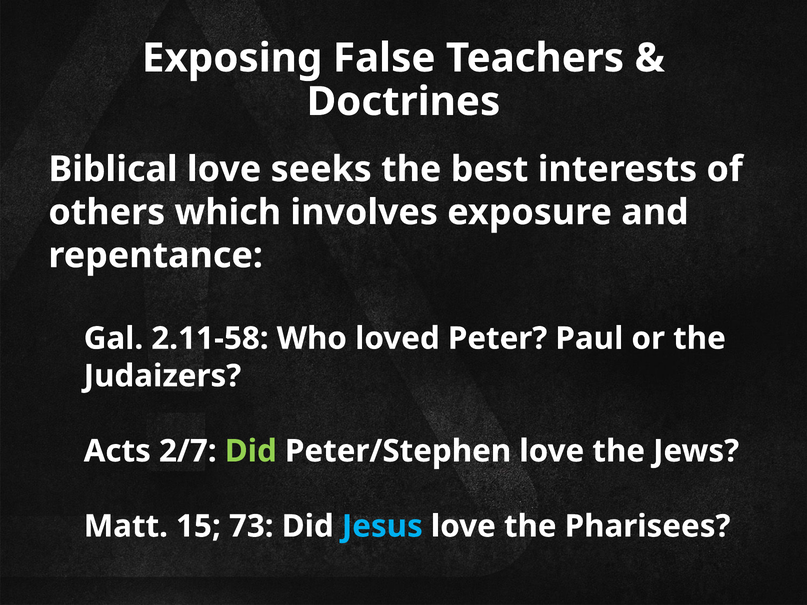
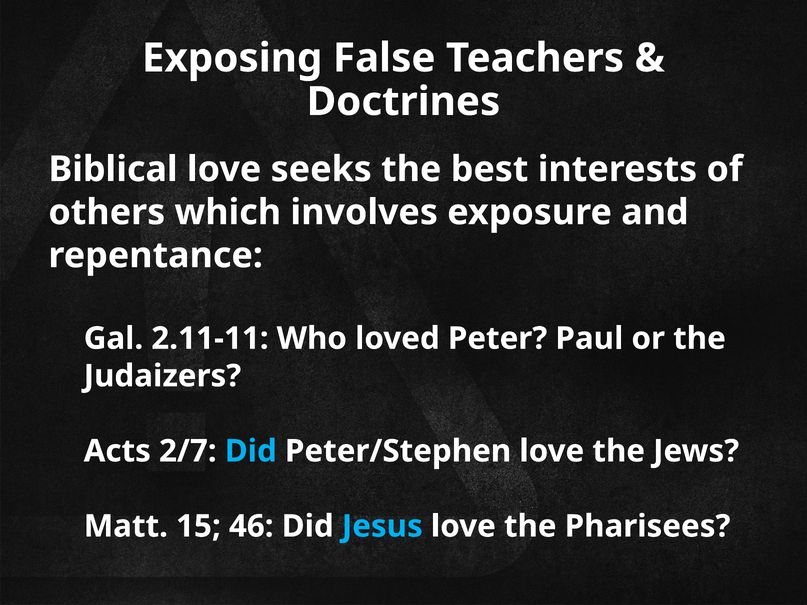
2.11-58: 2.11-58 -> 2.11-11
Did at (251, 451) colour: light green -> light blue
73: 73 -> 46
